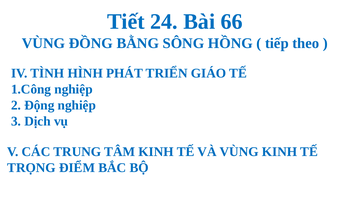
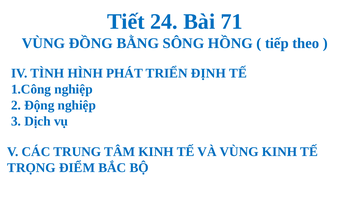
66: 66 -> 71
GIÁO: GIÁO -> ĐỊNH
